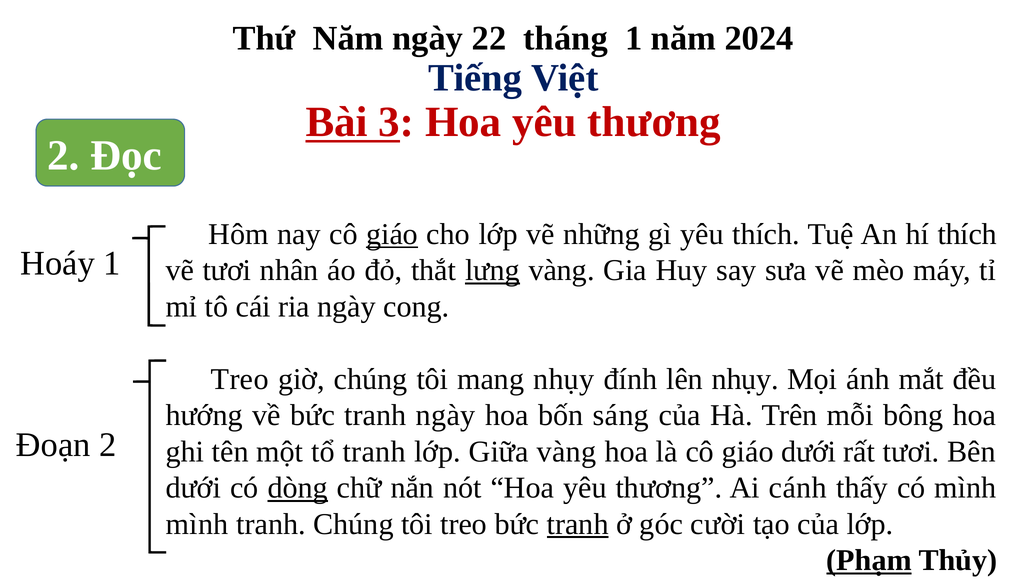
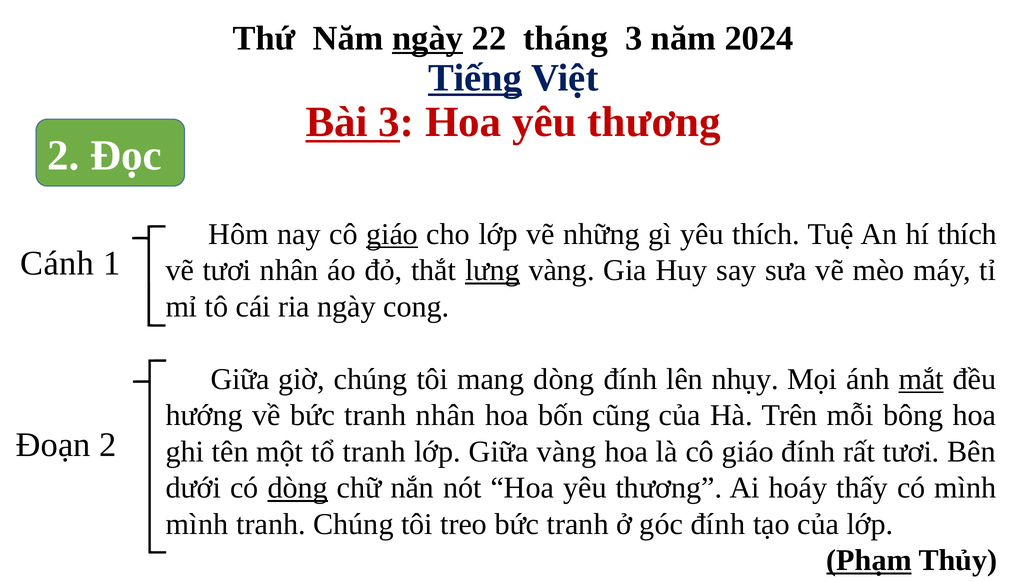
ngày at (428, 38) underline: none -> present
tháng 1: 1 -> 3
Tiếng underline: none -> present
Hoáy: Hoáy -> Cánh
Treo at (240, 379): Treo -> Giữa
mang nhụy: nhụy -> dòng
mắt underline: none -> present
tranh ngày: ngày -> nhân
sáng: sáng -> cũng
giáo dưới: dưới -> đính
cánh: cánh -> hoáy
tranh at (578, 524) underline: present -> none
góc cười: cười -> đính
